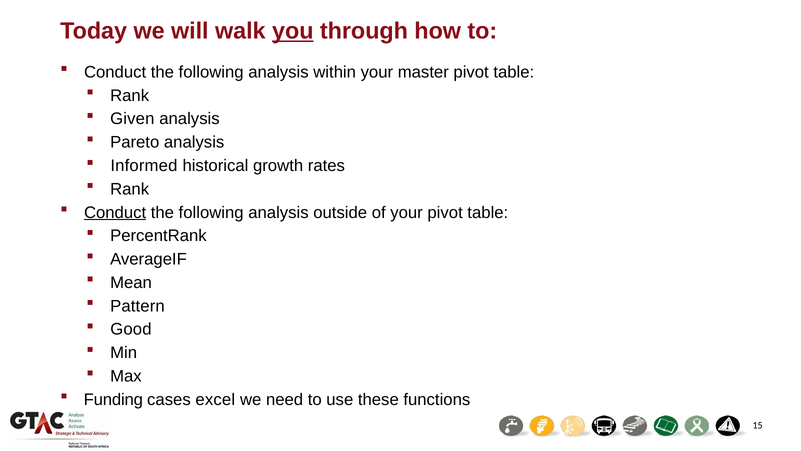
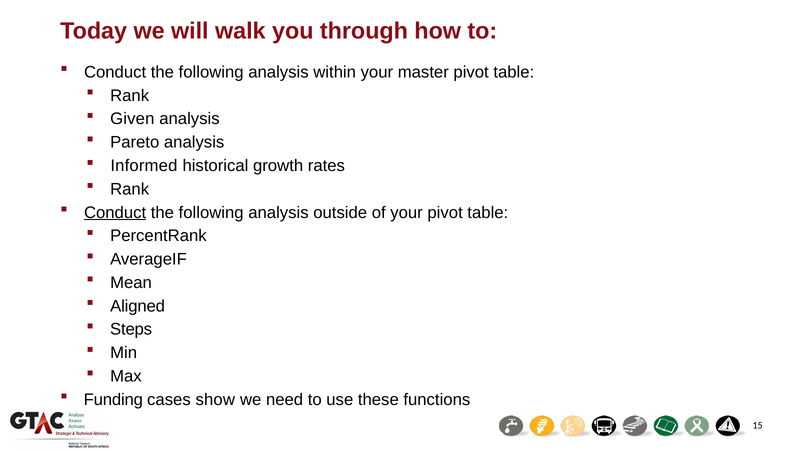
you underline: present -> none
Pattern: Pattern -> Aligned
Good: Good -> Steps
excel: excel -> show
